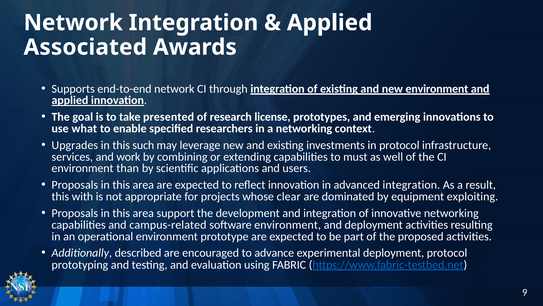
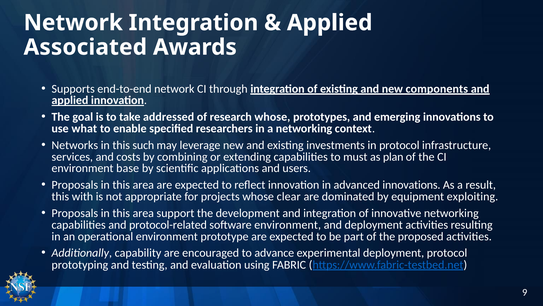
new environment: environment -> components
presented: presented -> addressed
research license: license -> whose
Upgrades: Upgrades -> Networks
work: work -> costs
well: well -> plan
than: than -> base
advanced integration: integration -> innovations
campus-related: campus-related -> protocol-related
described: described -> capability
